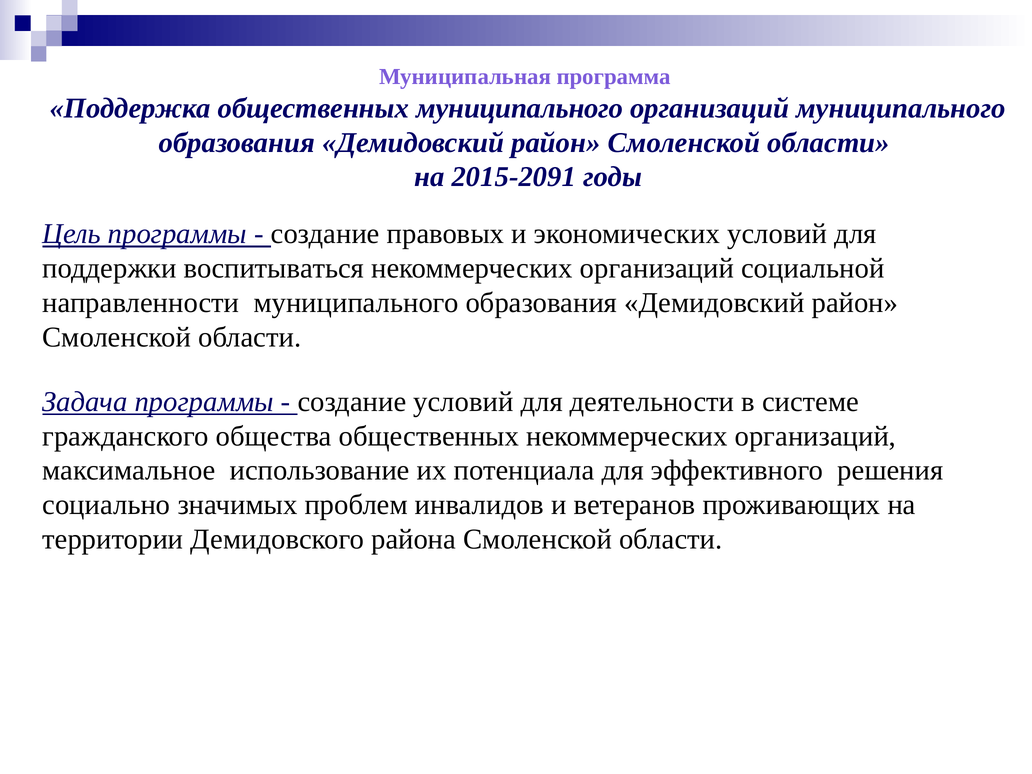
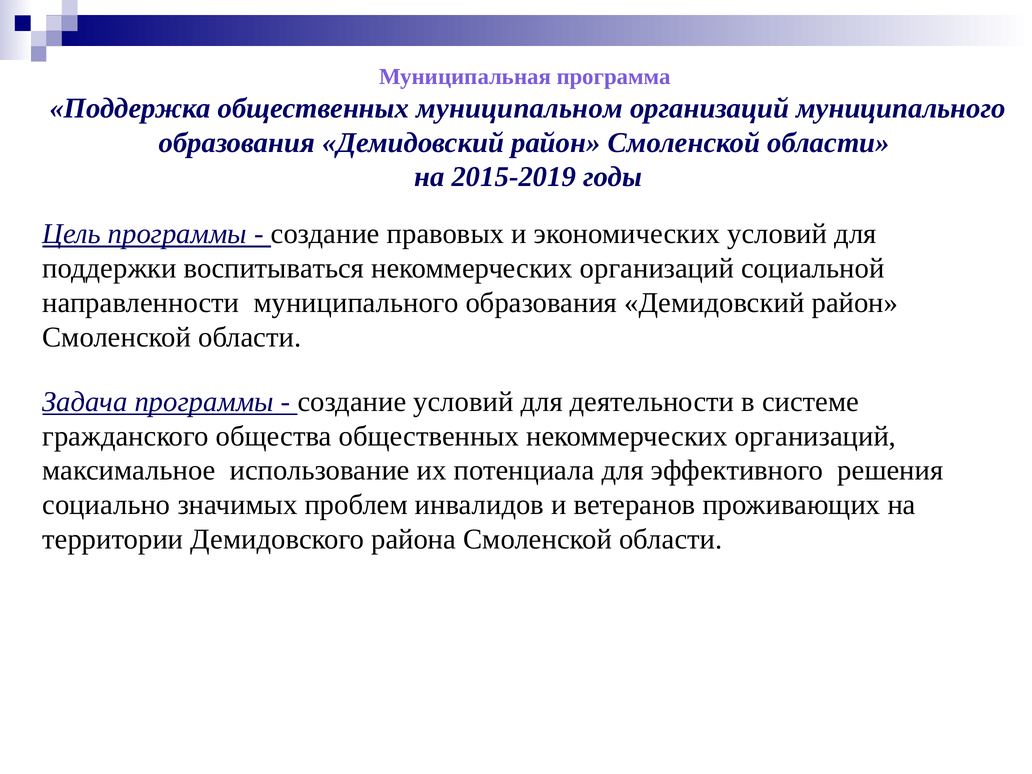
общественных муниципального: муниципального -> муниципальном
2015-2091: 2015-2091 -> 2015-2019
